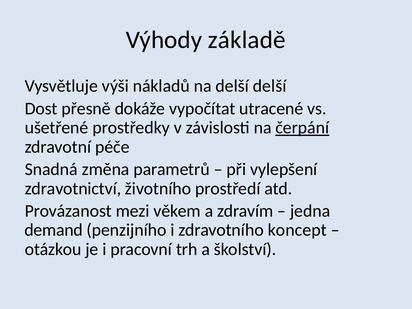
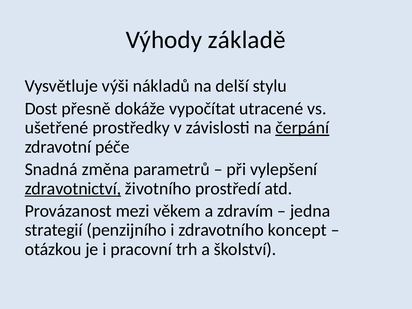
delší delší: delší -> stylu
zdravotnictví underline: none -> present
demand: demand -> strategií
